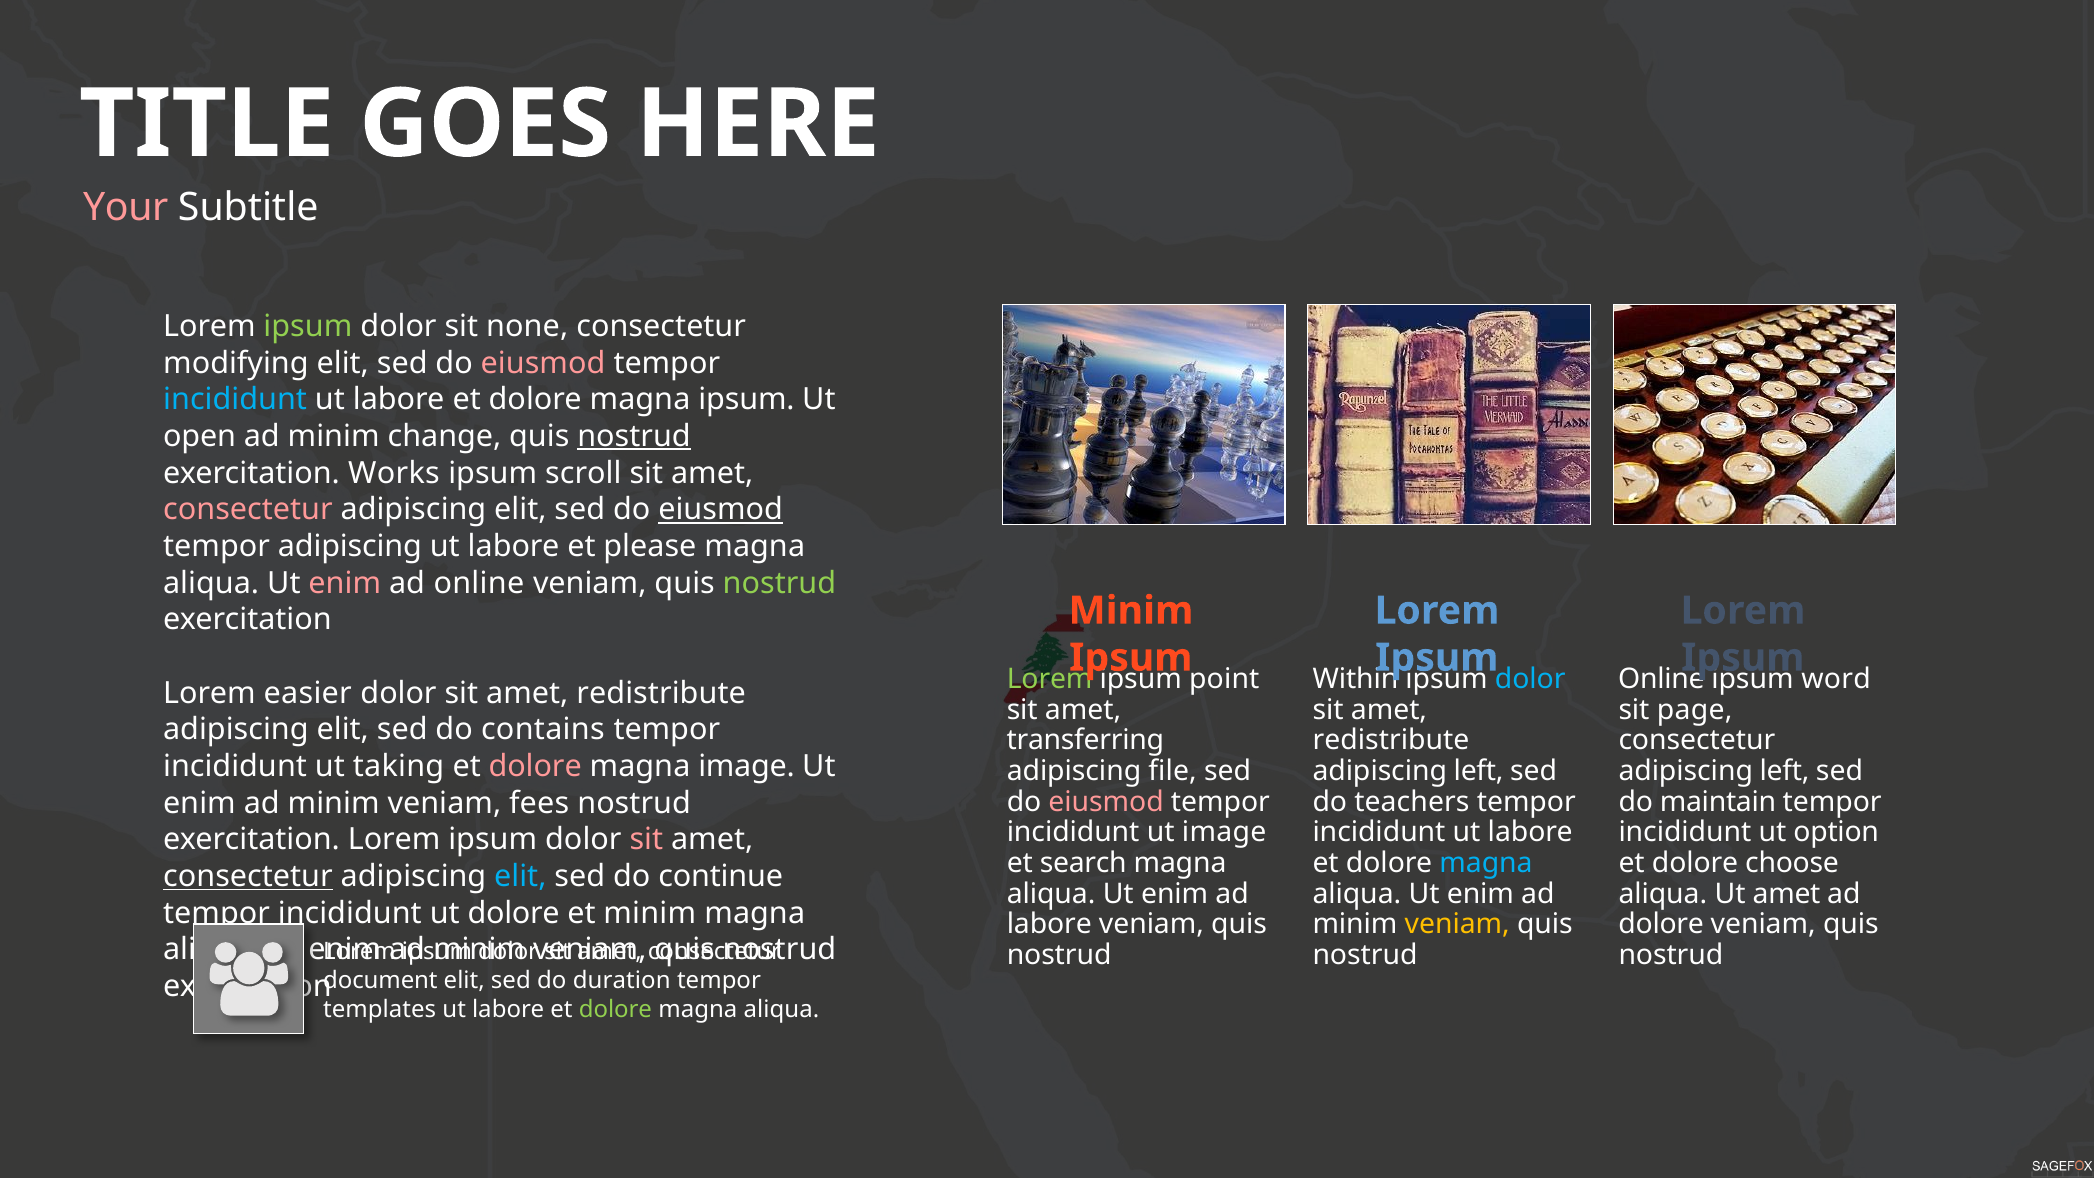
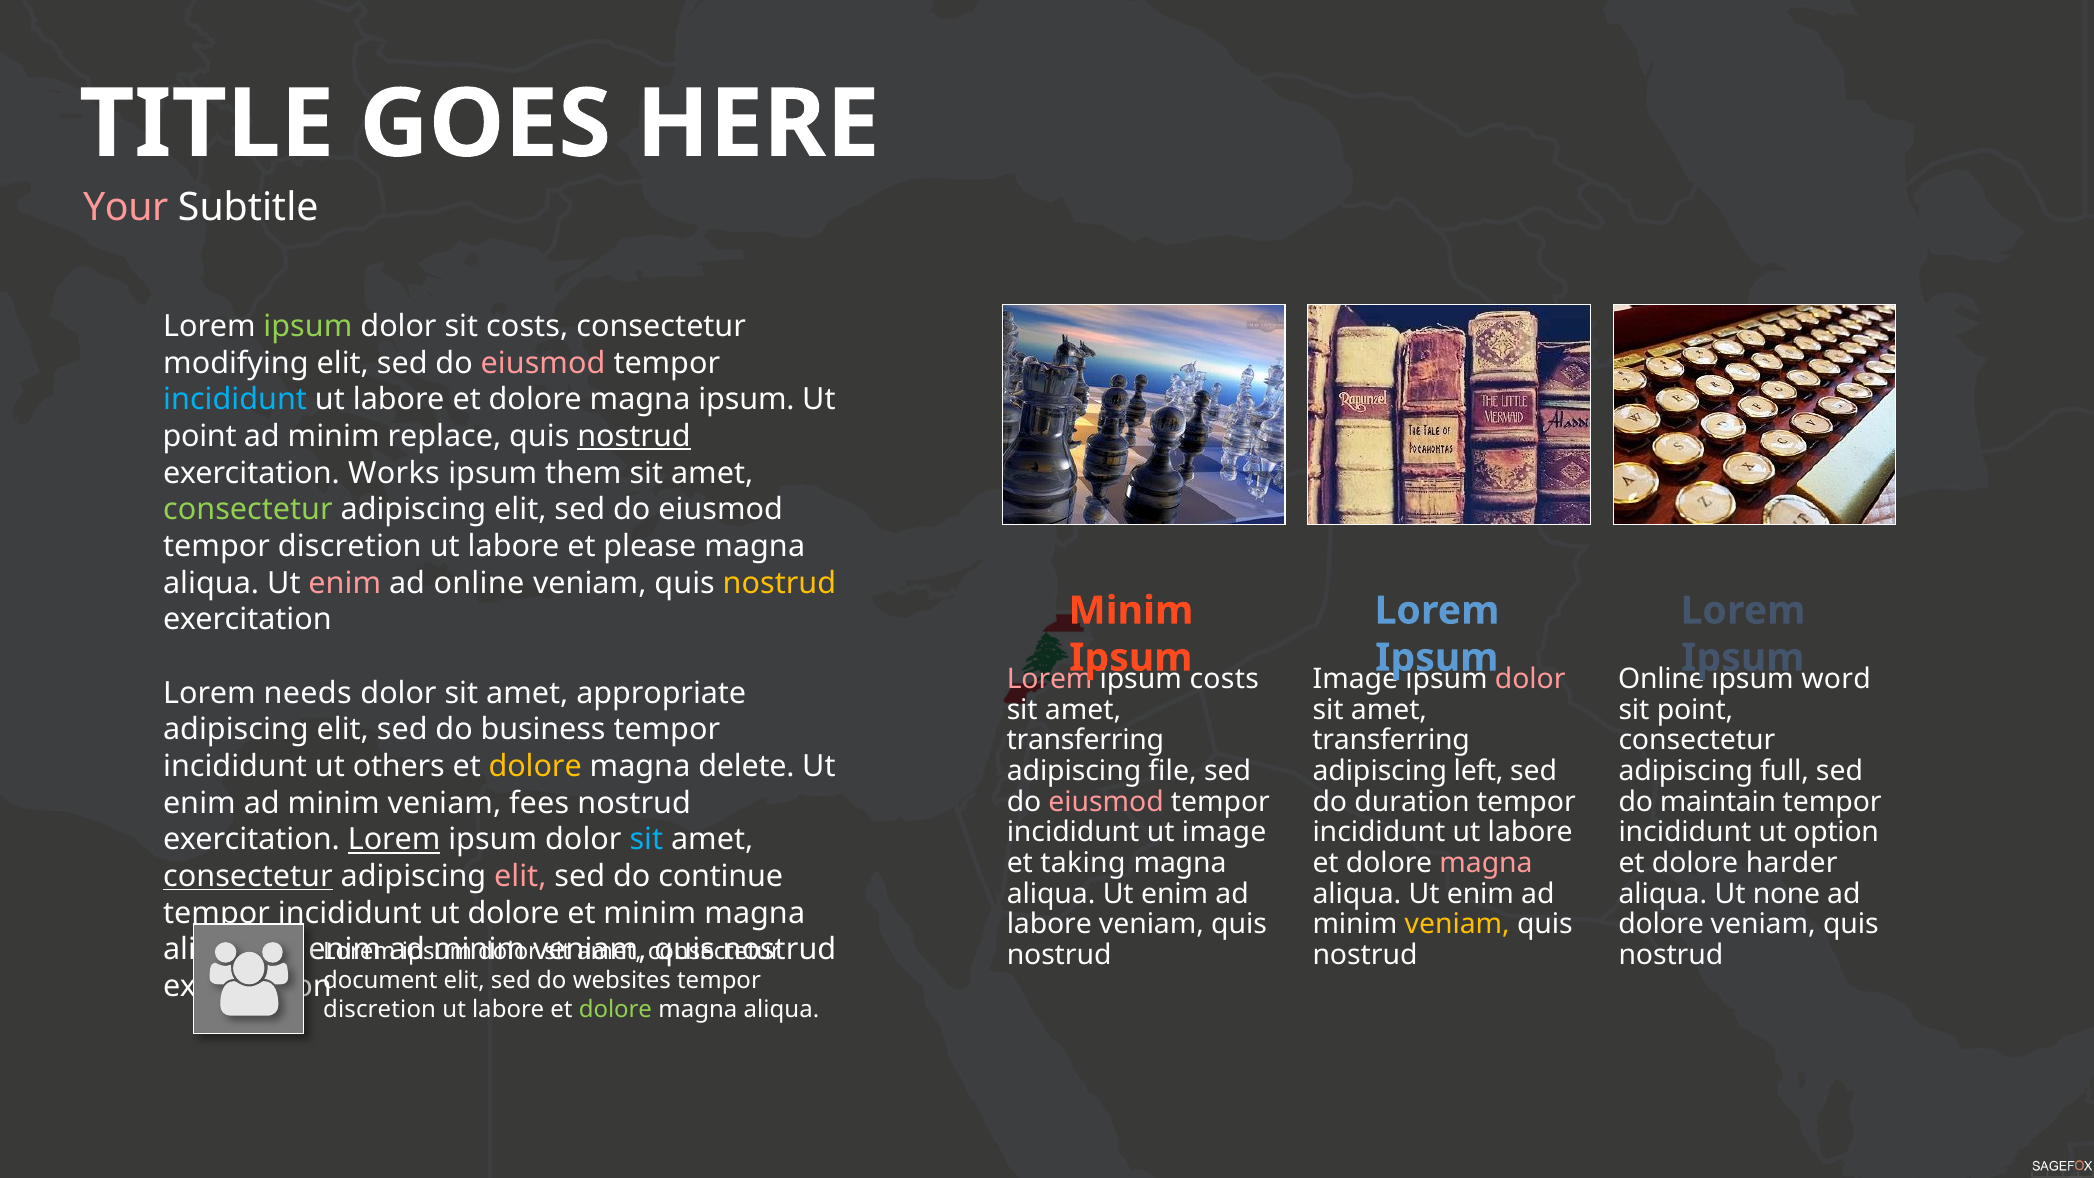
sit none: none -> costs
open at (200, 436): open -> point
change: change -> replace
scroll: scroll -> them
consectetur at (248, 510) colour: pink -> light green
eiusmod at (721, 510) underline: present -> none
adipiscing at (350, 546): adipiscing -> discretion
nostrud at (779, 583) colour: light green -> yellow
Within at (1355, 679): Within -> Image
dolor at (1530, 679) colour: light blue -> pink
Lorem at (1050, 679) colour: light green -> pink
point at (1224, 679): point -> costs
easier: easier -> needs
redistribute at (661, 693): redistribute -> appropriate
sit page: page -> point
contains: contains -> business
redistribute at (1391, 740): redistribute -> transferring
taking: taking -> others
dolore at (535, 766) colour: pink -> yellow
magna image: image -> delete
left at (1785, 771): left -> full
teachers: teachers -> duration
Lorem at (394, 840) underline: none -> present
sit at (646, 840) colour: pink -> light blue
search: search -> taking
magna at (1486, 863) colour: light blue -> pink
choose: choose -> harder
elit at (520, 876) colour: light blue -> pink
Ut amet: amet -> none
duration: duration -> websites
templates at (380, 1009): templates -> discretion
